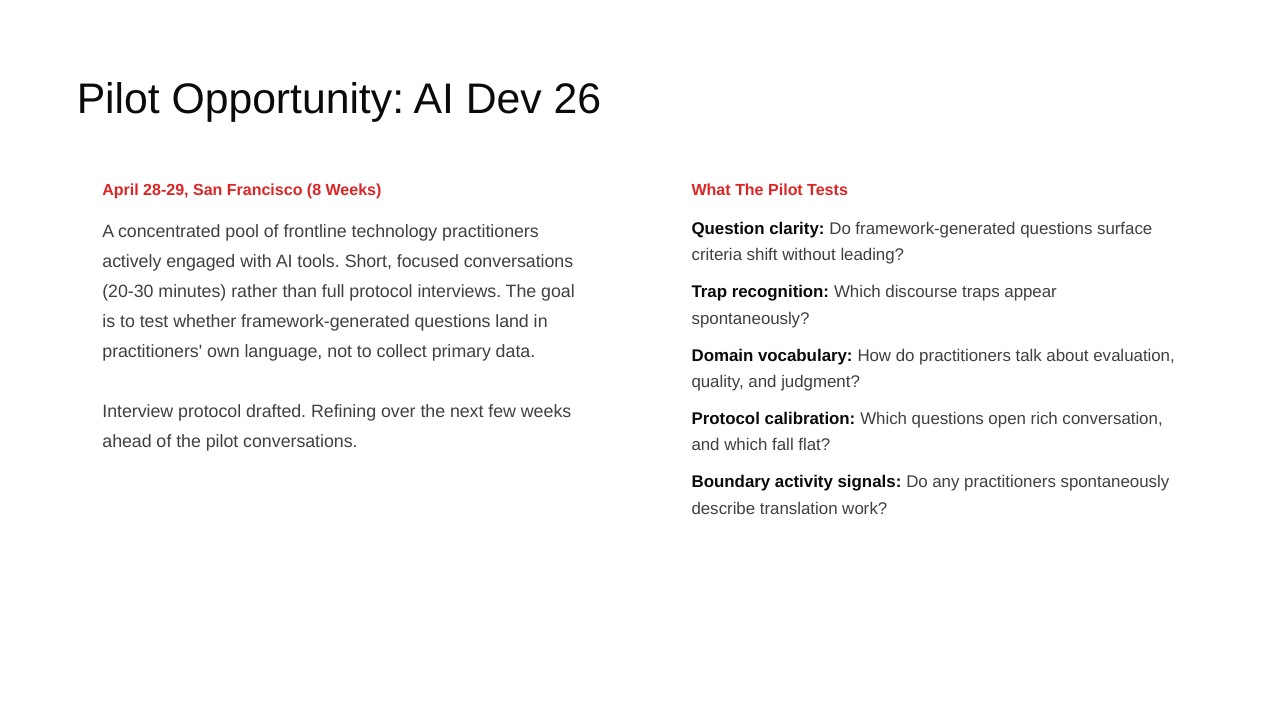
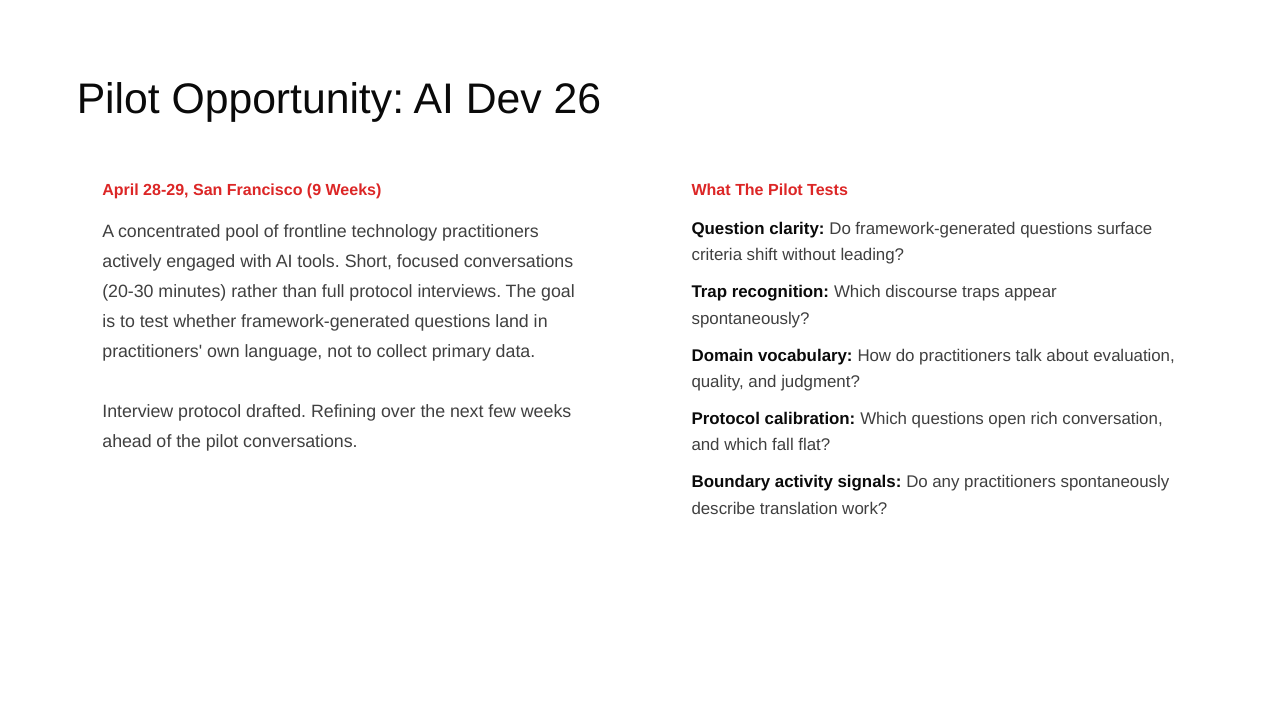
8: 8 -> 9
